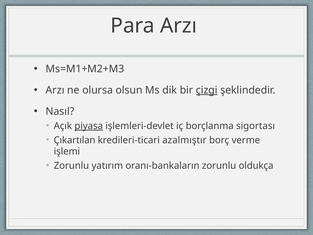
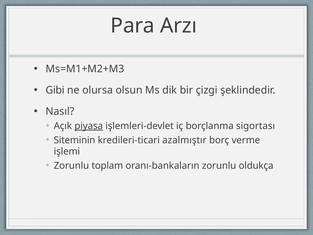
Arzı at (55, 90): Arzı -> Gibi
çizgi underline: present -> none
Çıkartılan: Çıkartılan -> Siteminin
yatırım: yatırım -> toplam
